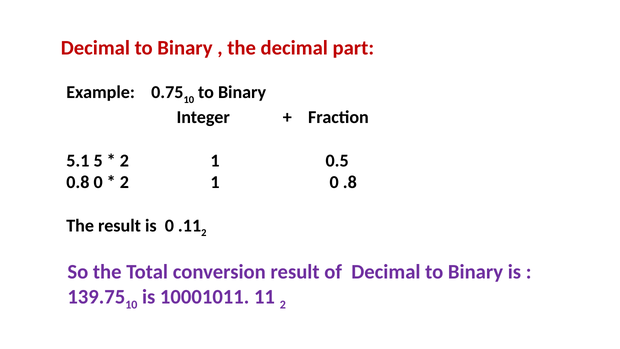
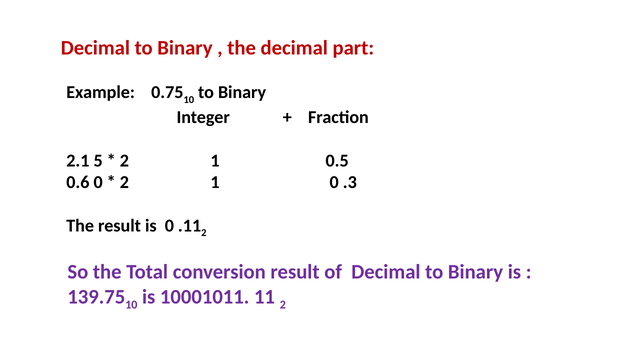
5.1: 5.1 -> 2.1
0.8: 0.8 -> 0.6
.8: .8 -> .3
